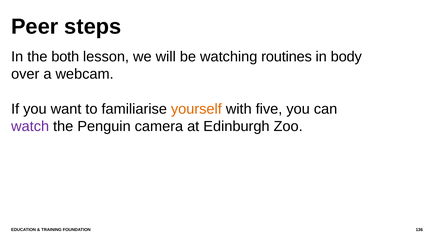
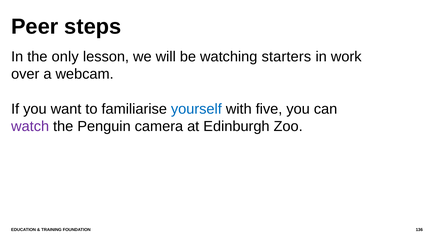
both: both -> only
routines: routines -> starters
body: body -> work
yourself colour: orange -> blue
